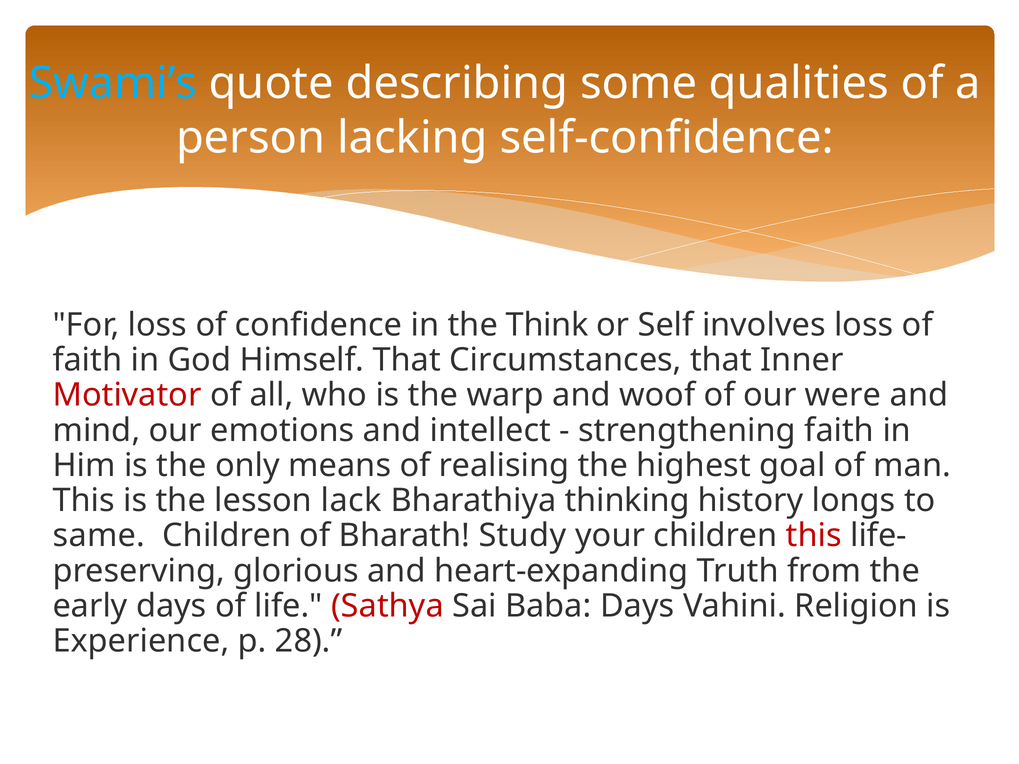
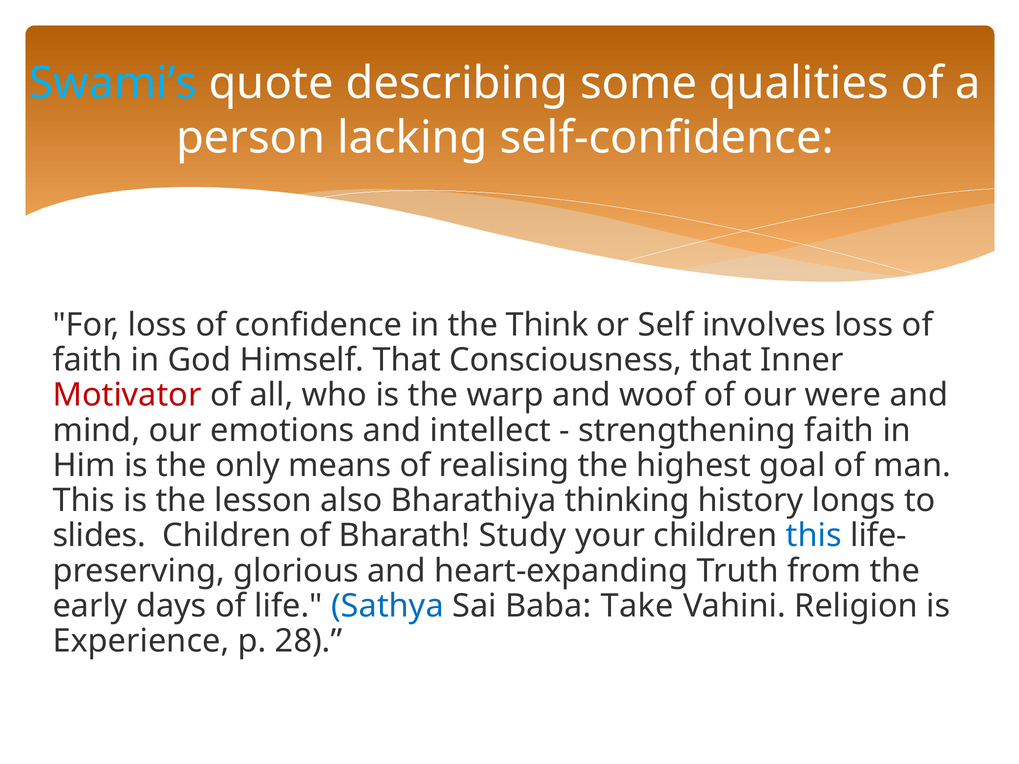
Circumstances: Circumstances -> Consciousness
lack: lack -> also
same: same -> slides
this at (814, 536) colour: red -> blue
Sathya colour: red -> blue
Baba Days: Days -> Take
